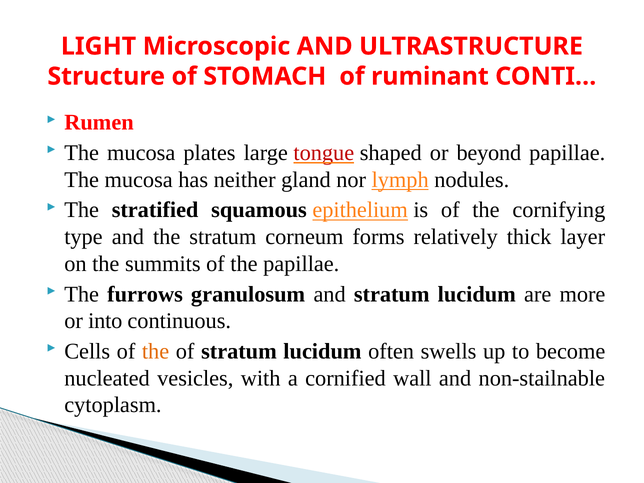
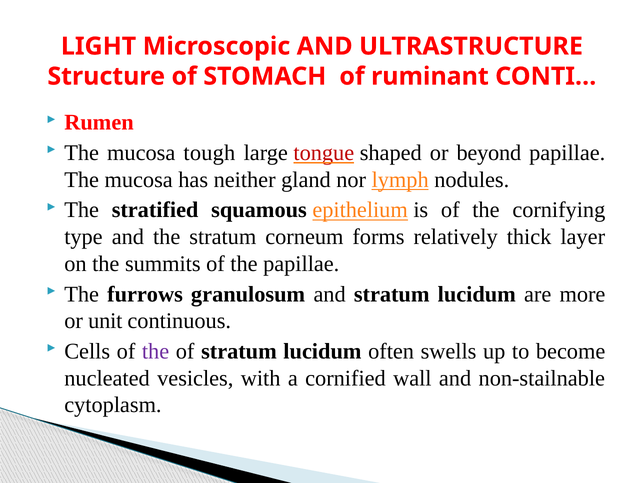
plates: plates -> tough
into: into -> unit
the at (156, 351) colour: orange -> purple
